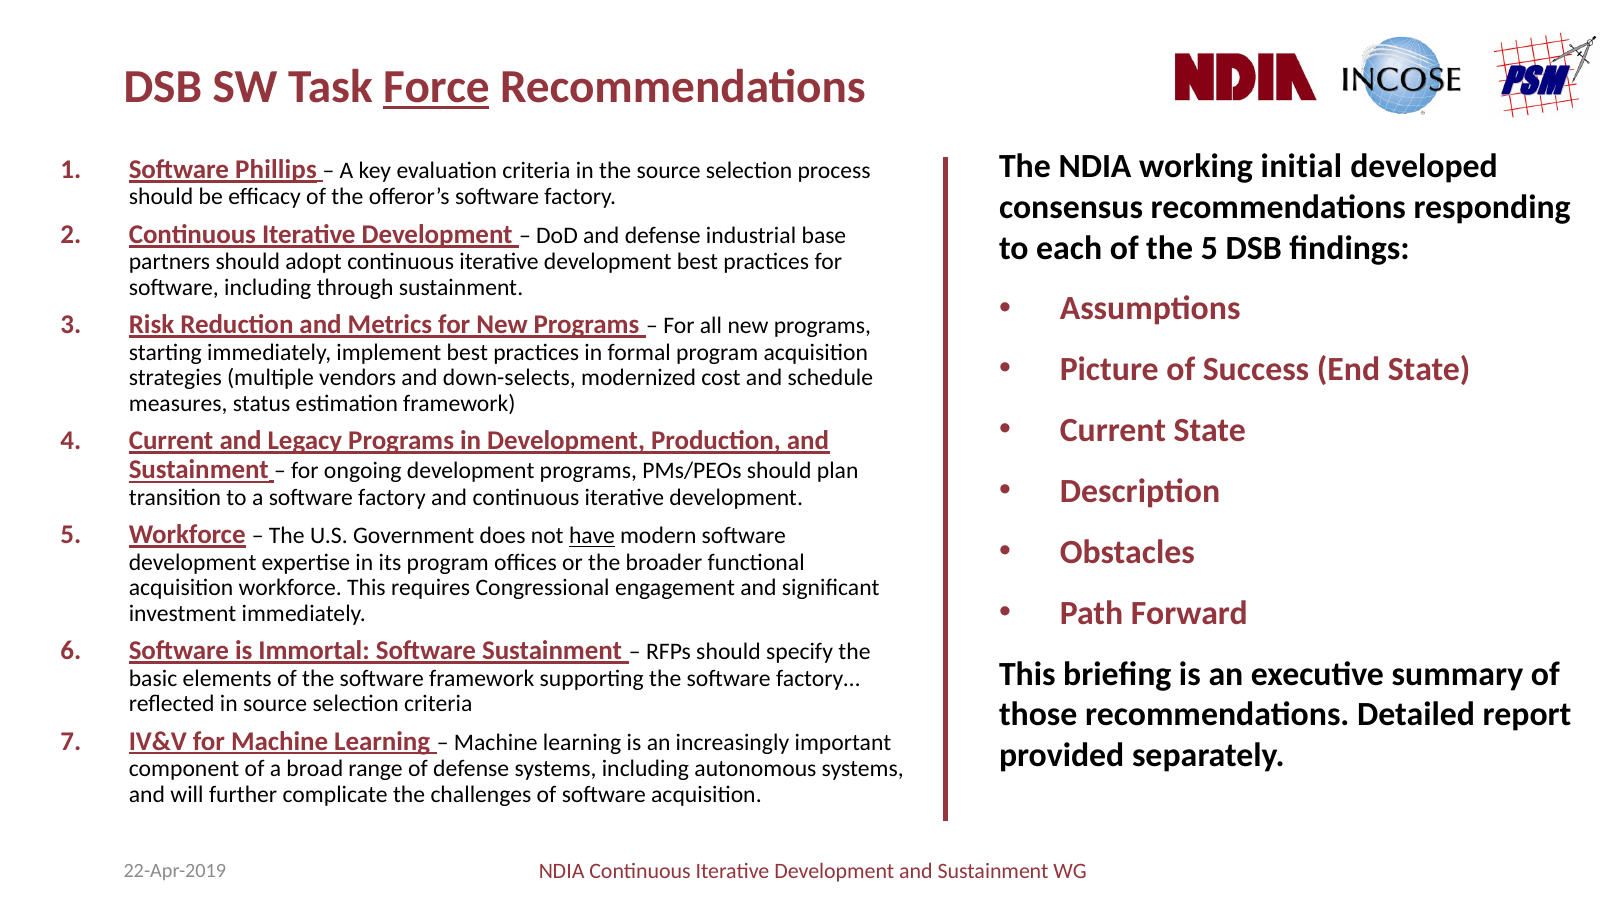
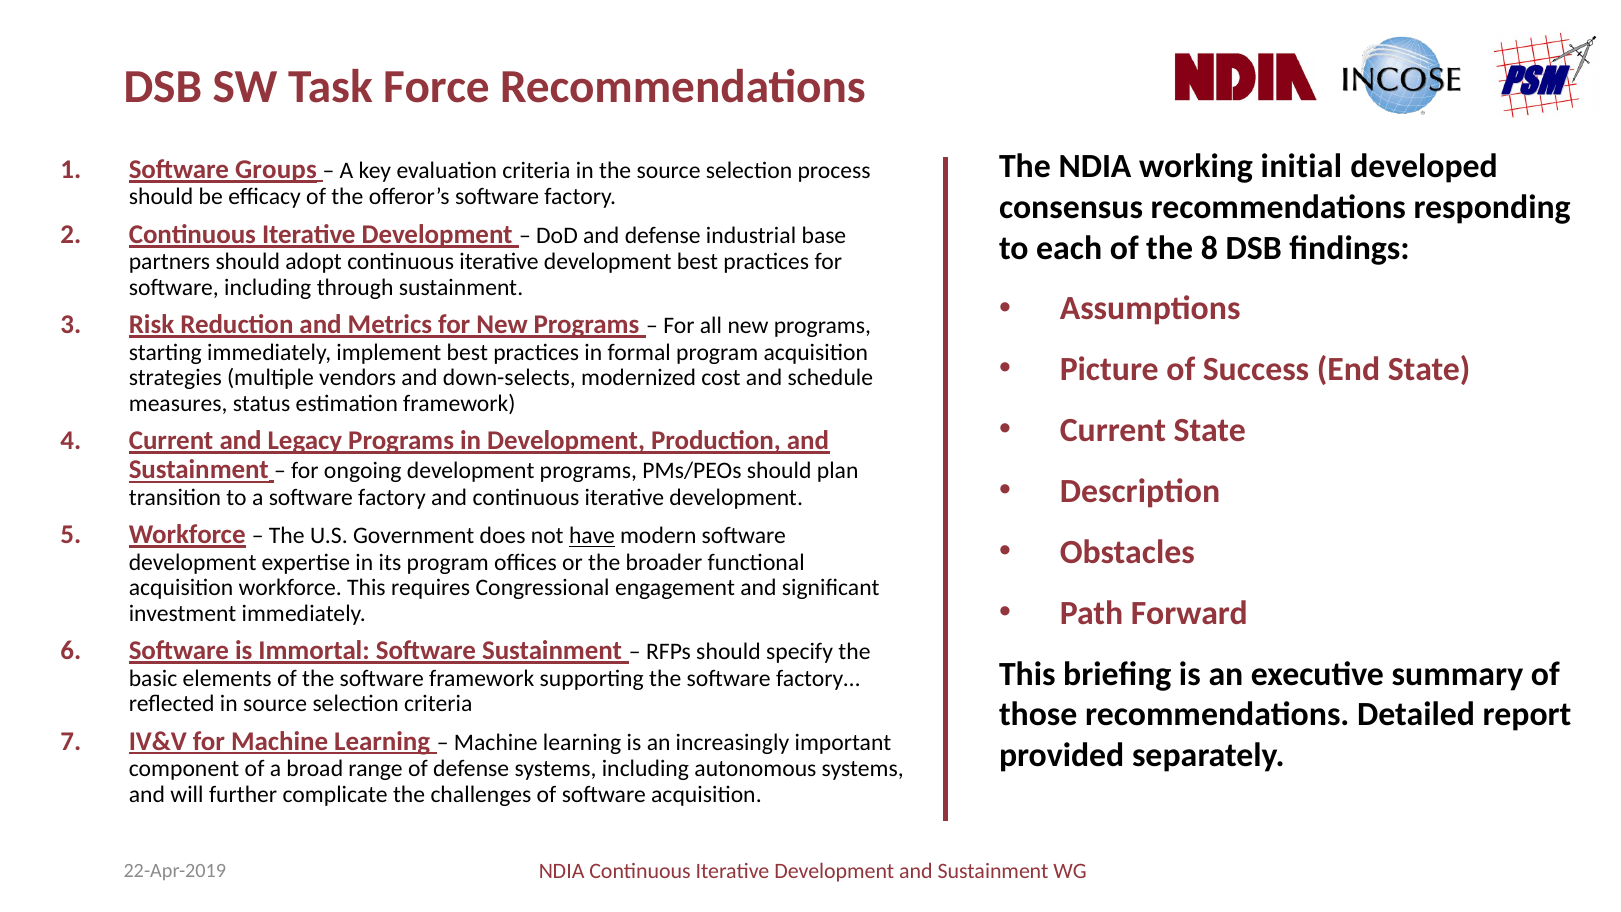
Force underline: present -> none
Phillips: Phillips -> Groups
the 5: 5 -> 8
